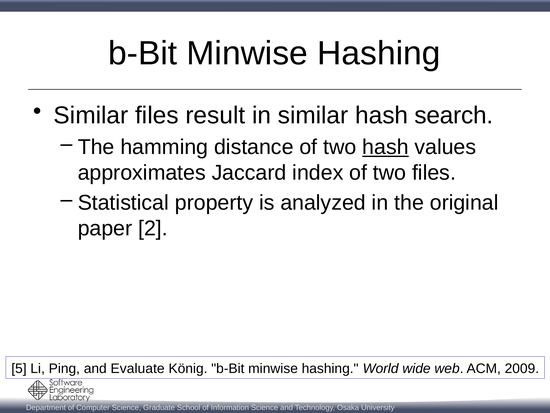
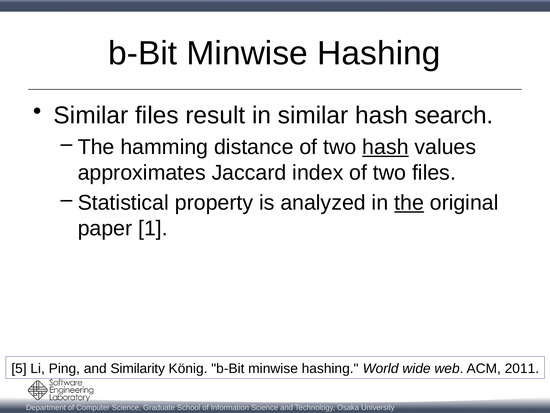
the at (409, 203) underline: none -> present
2: 2 -> 1
Evaluate: Evaluate -> Similarity
2009: 2009 -> 2011
